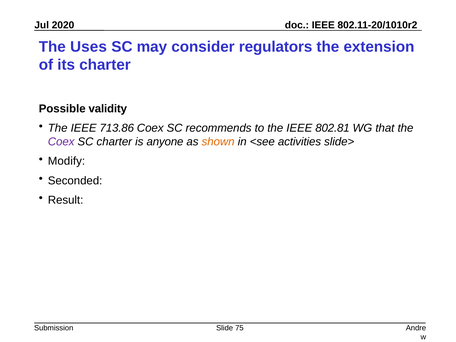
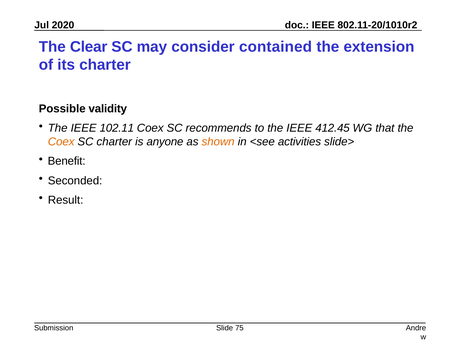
Uses: Uses -> Clear
regulators: regulators -> contained
713.86: 713.86 -> 102.11
802.81: 802.81 -> 412.45
Coex at (61, 142) colour: purple -> orange
Modify: Modify -> Benefit
